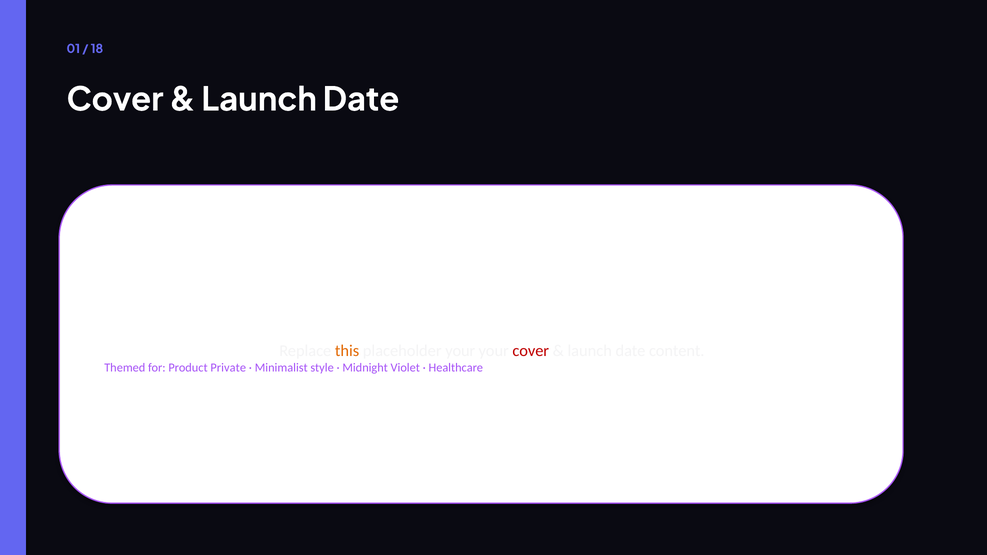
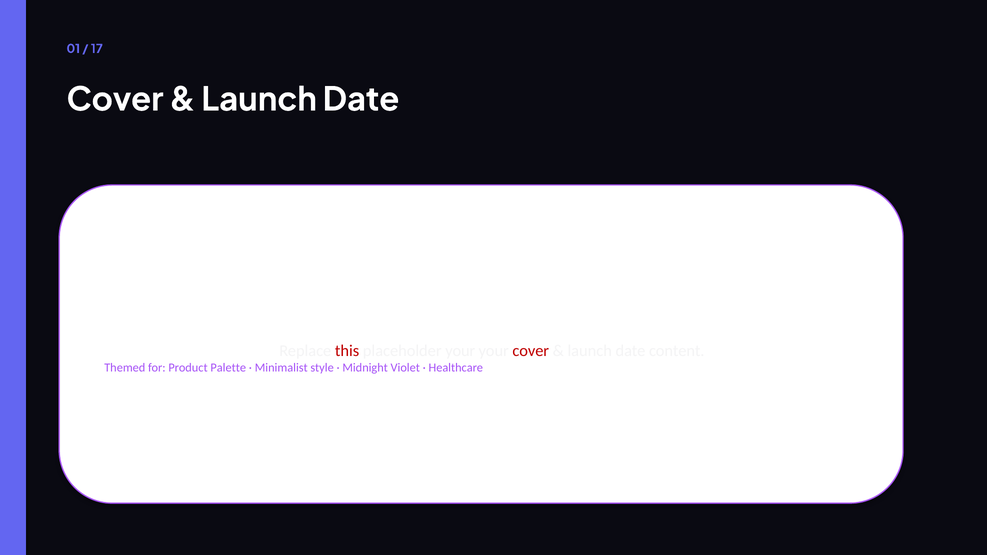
18: 18 -> 17
this colour: orange -> red
Private: Private -> Palette
